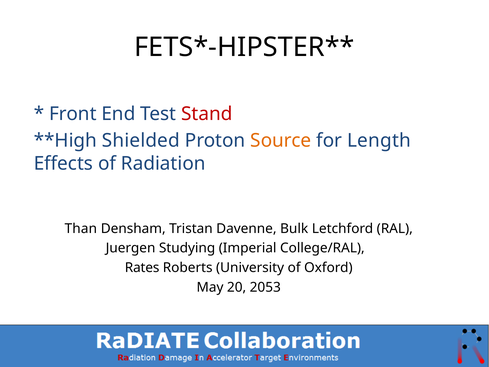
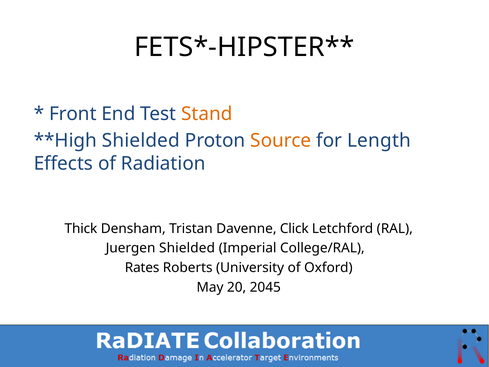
Stand colour: red -> orange
Than: Than -> Thick
Bulk: Bulk -> Click
Juergen Studying: Studying -> Shielded
2053: 2053 -> 2045
